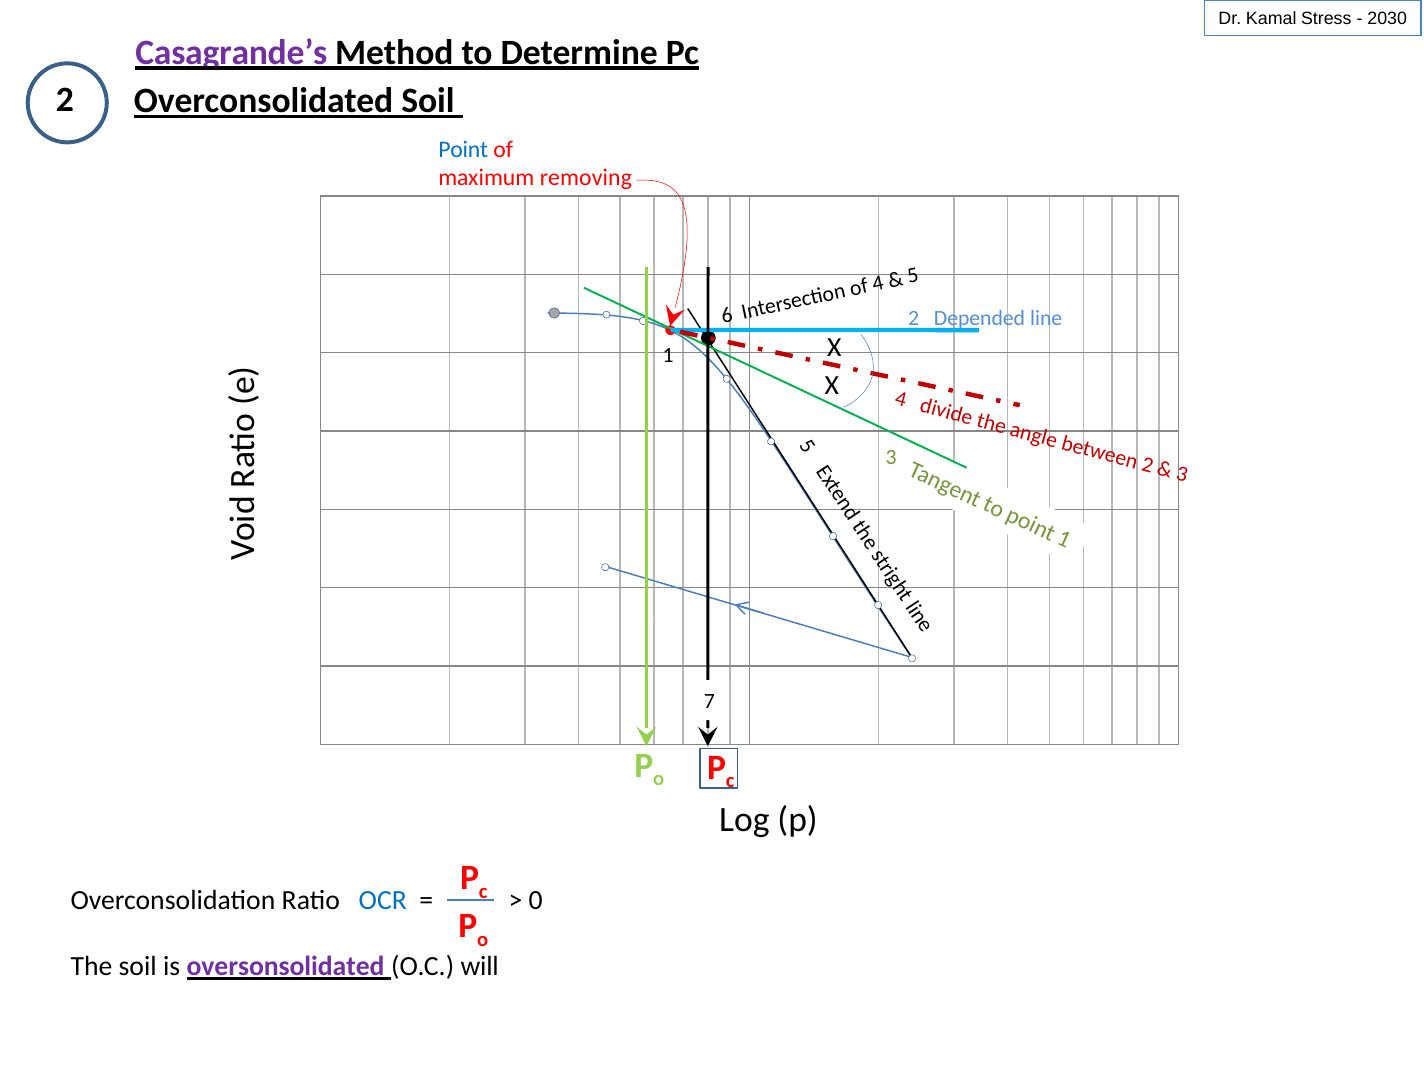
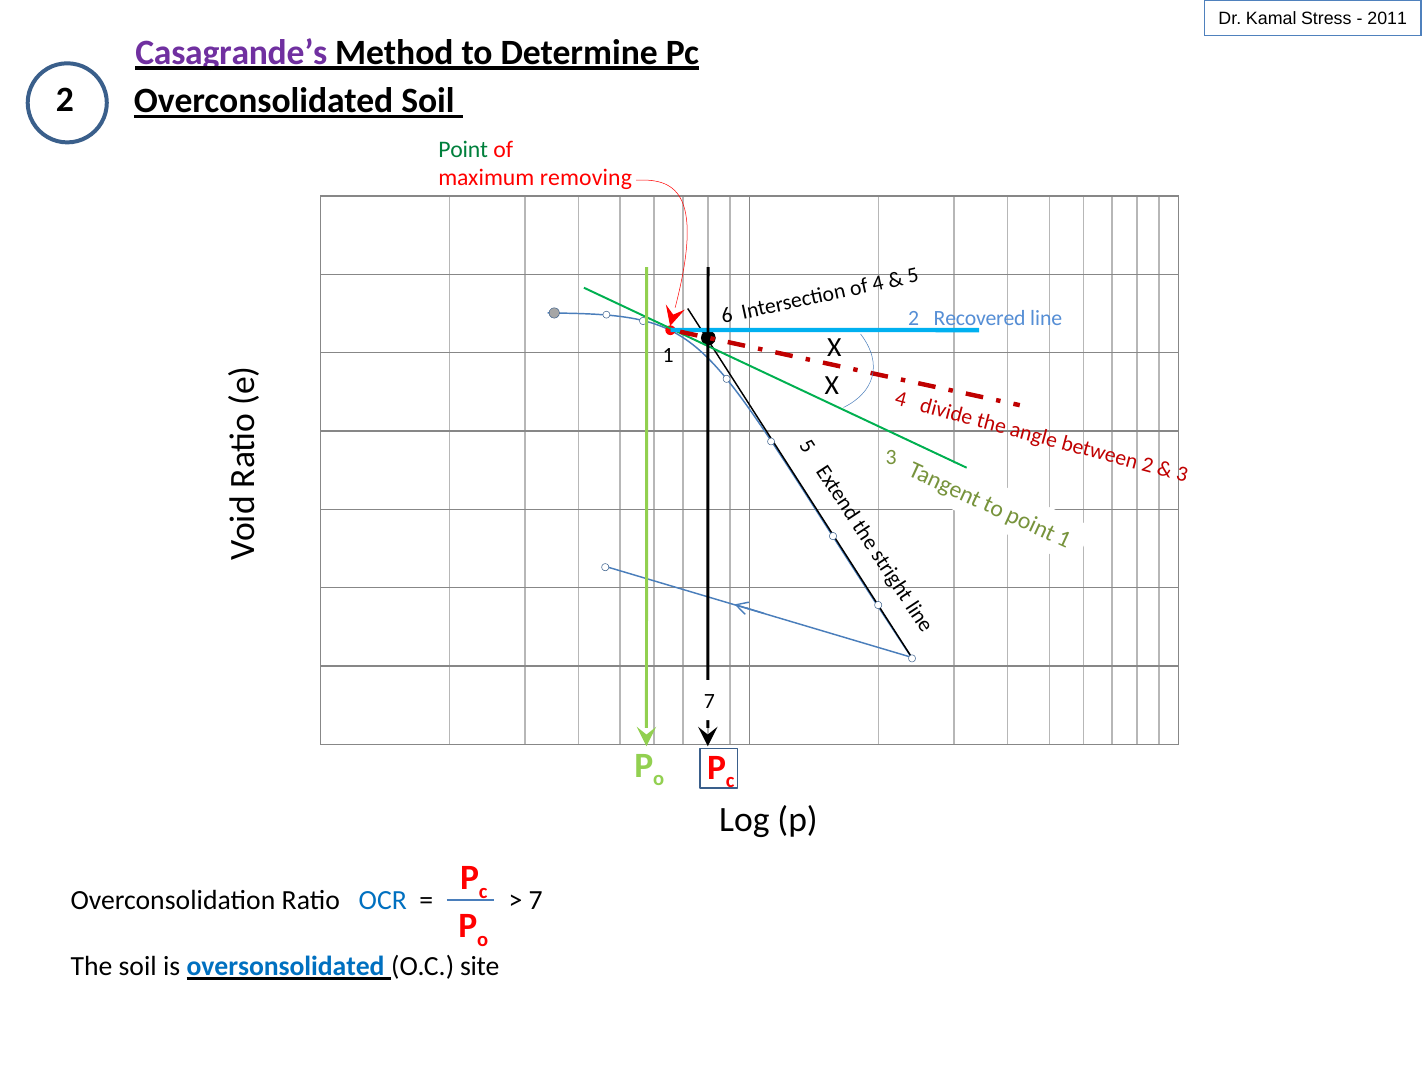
2030: 2030 -> 2011
Point colour: blue -> green
Depended: Depended -> Recovered
0 at (536, 900): 0 -> 7
oversonsolidated colour: purple -> blue
will: will -> site
